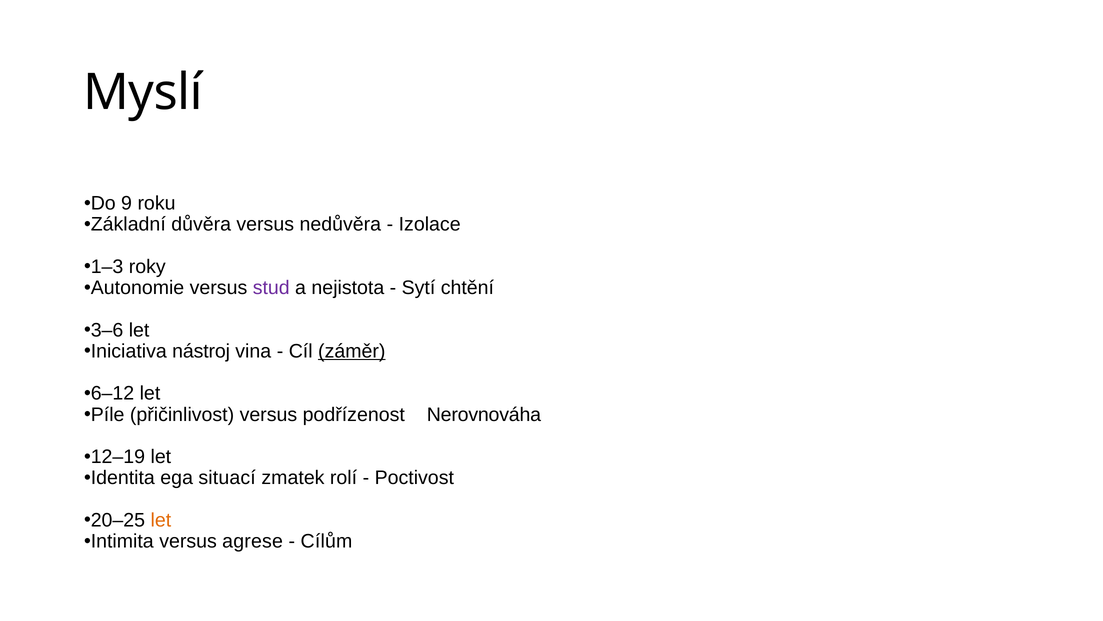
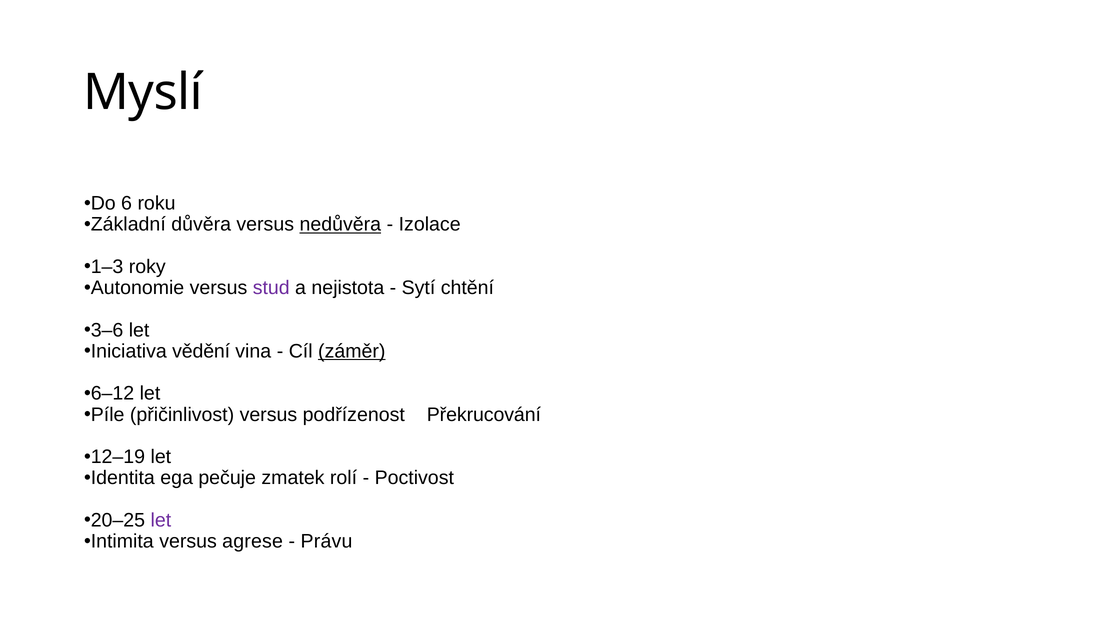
9: 9 -> 6
nedůvěra underline: none -> present
nástroj: nástroj -> vědění
Nerovnováha: Nerovnováha -> Překrucování
situací: situací -> pečuje
let at (161, 520) colour: orange -> purple
Cílům: Cílům -> Právu
